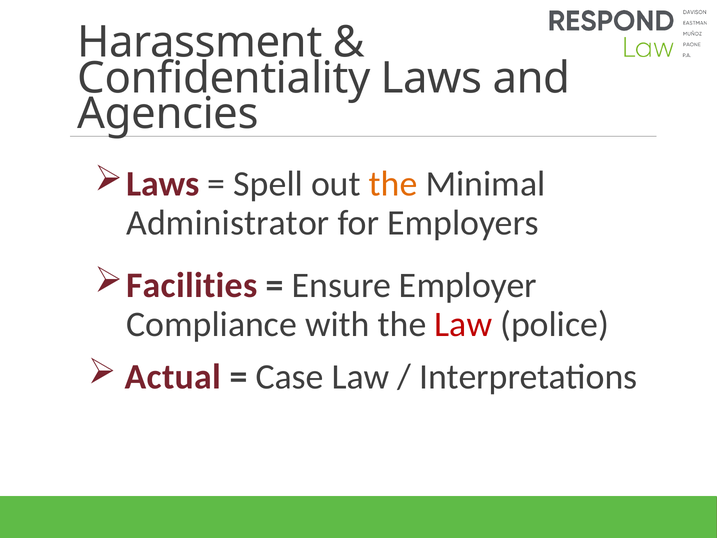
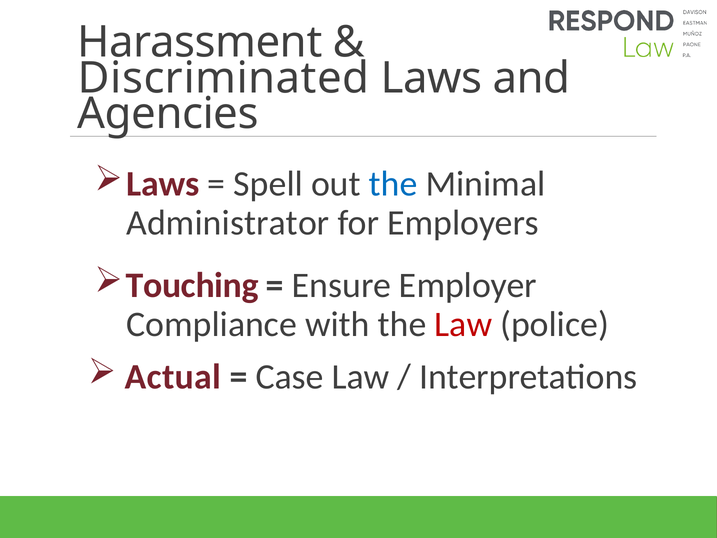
Confidentiality: Confidentiality -> Discriminated
the at (393, 184) colour: orange -> blue
Facilities: Facilities -> Touching
